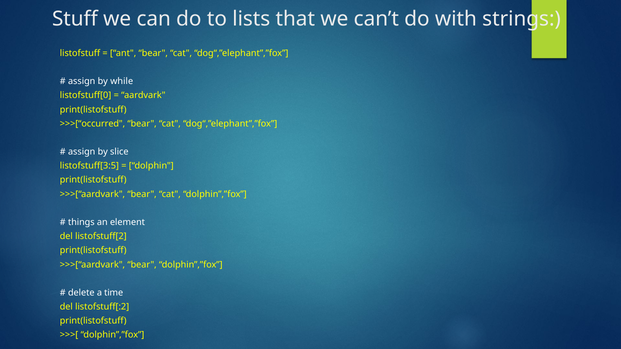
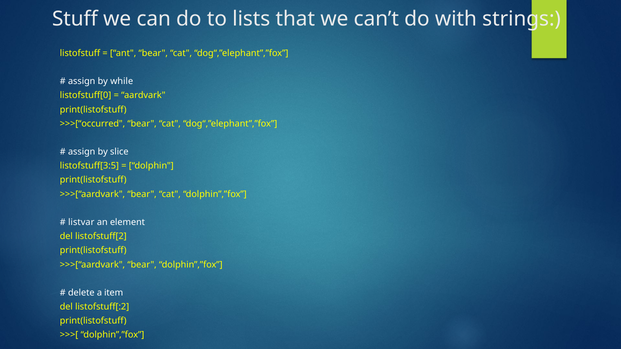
things: things -> listvar
time: time -> item
